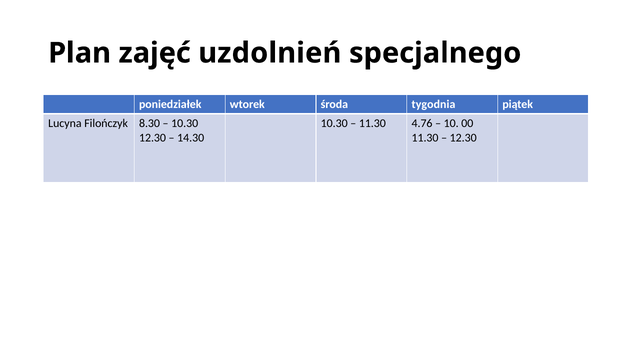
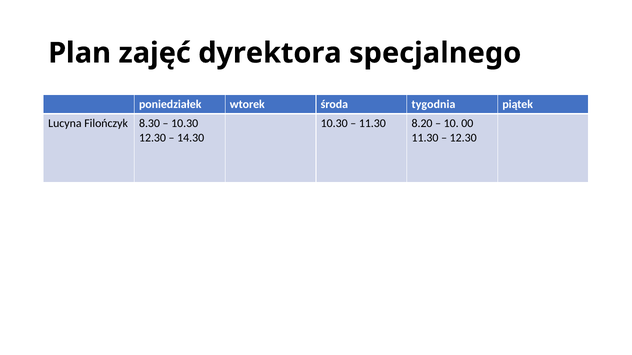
uzdolnień: uzdolnień -> dyrektora
4.76: 4.76 -> 8.20
